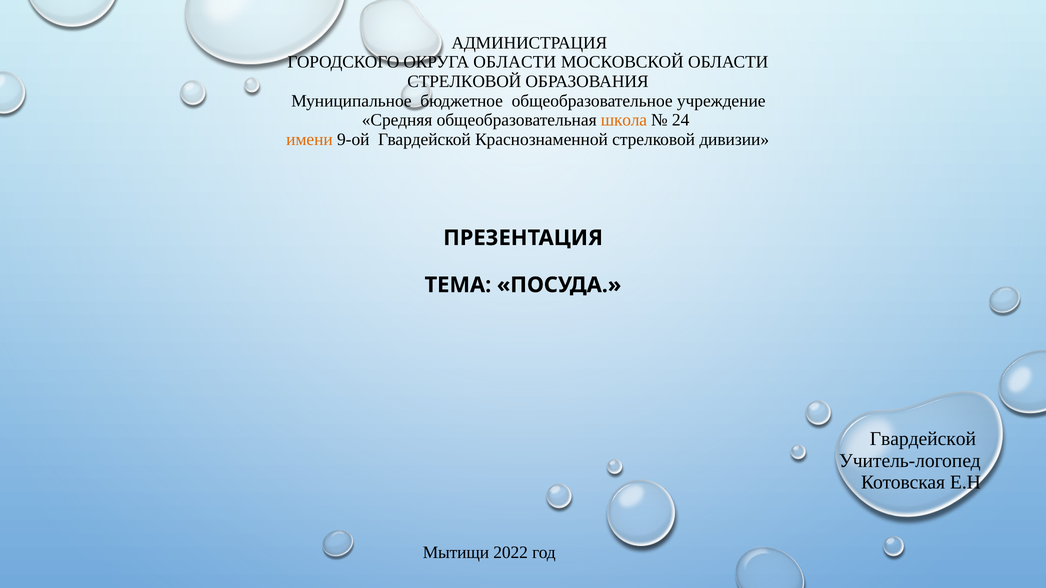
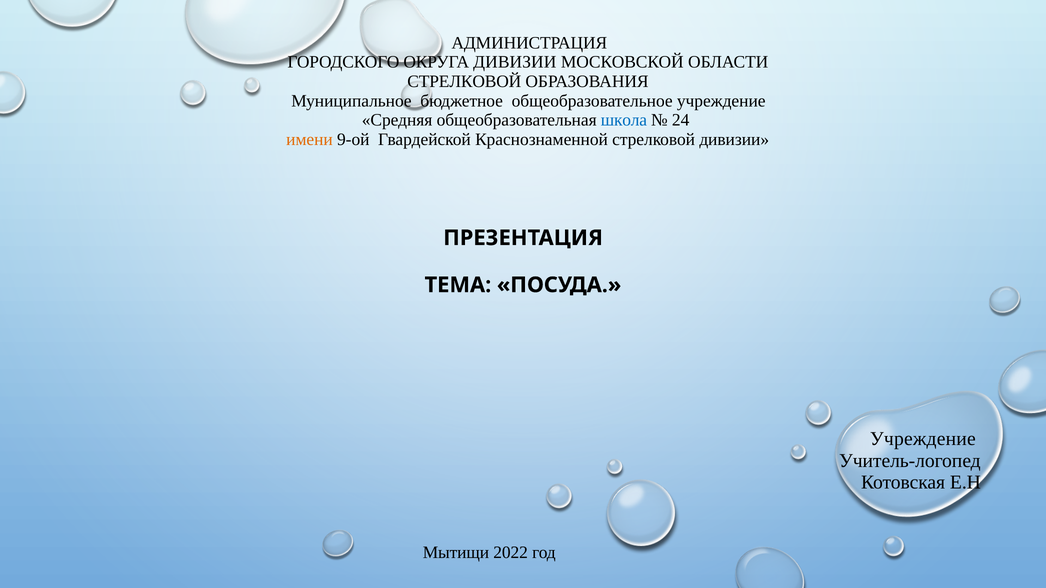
ОКРУГА ОБЛАСТИ: ОБЛАСТИ -> ДИВИЗИИ
школа colour: orange -> blue
Гвардейской at (923, 439): Гвардейской -> Учреждение
